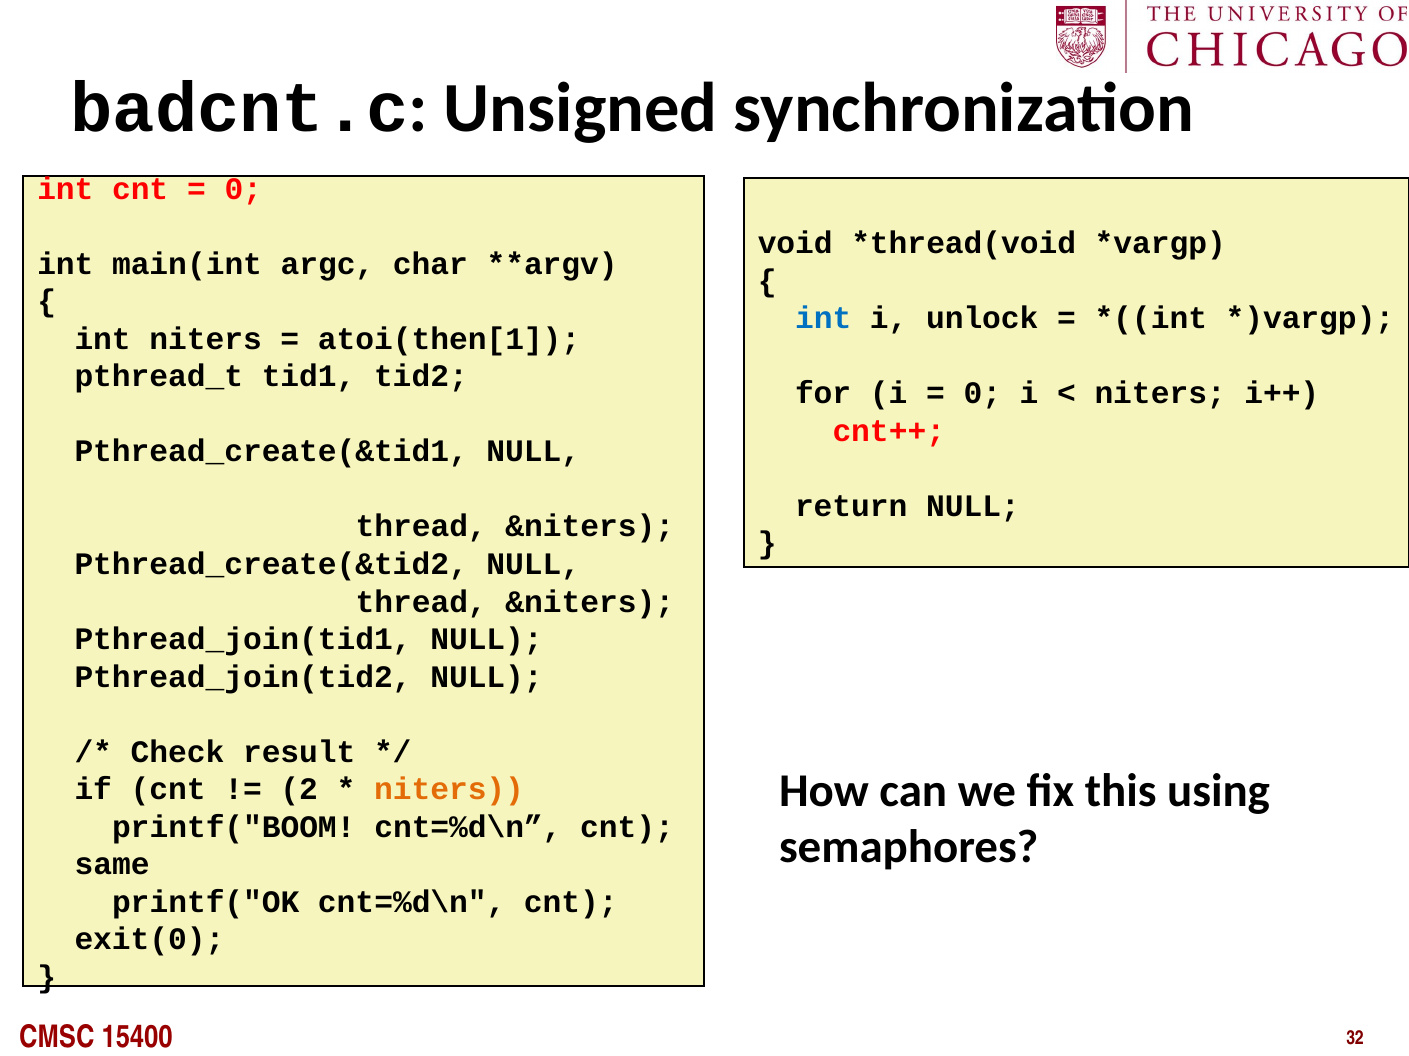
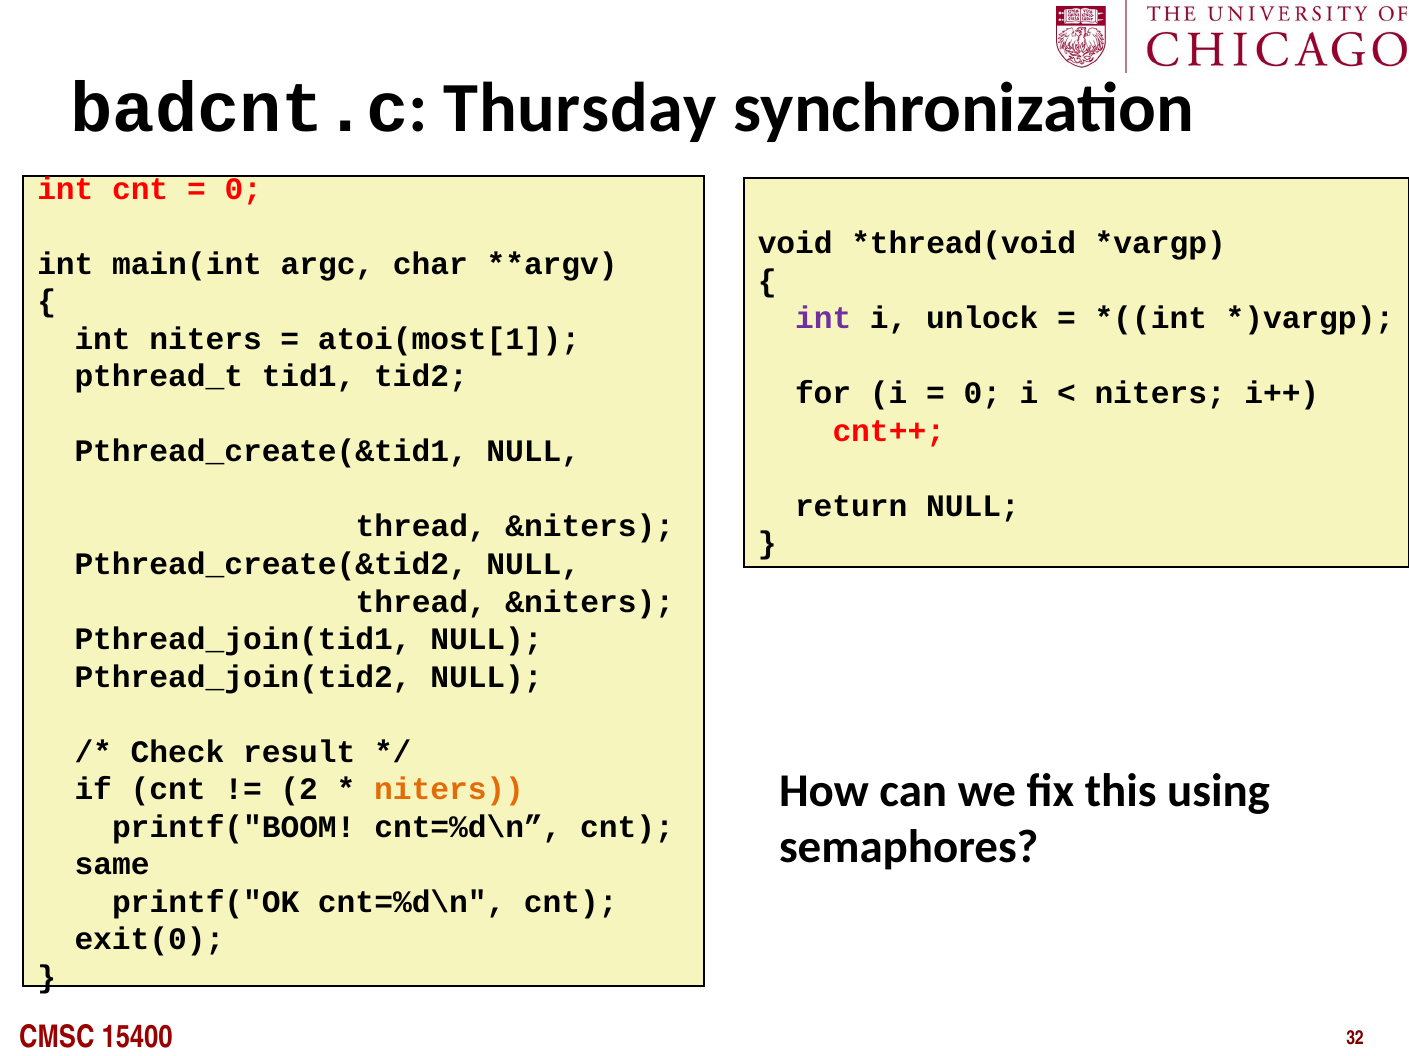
Unsigned: Unsigned -> Thursday
int at (823, 319) colour: blue -> purple
atoi(then[1: atoi(then[1 -> atoi(most[1
